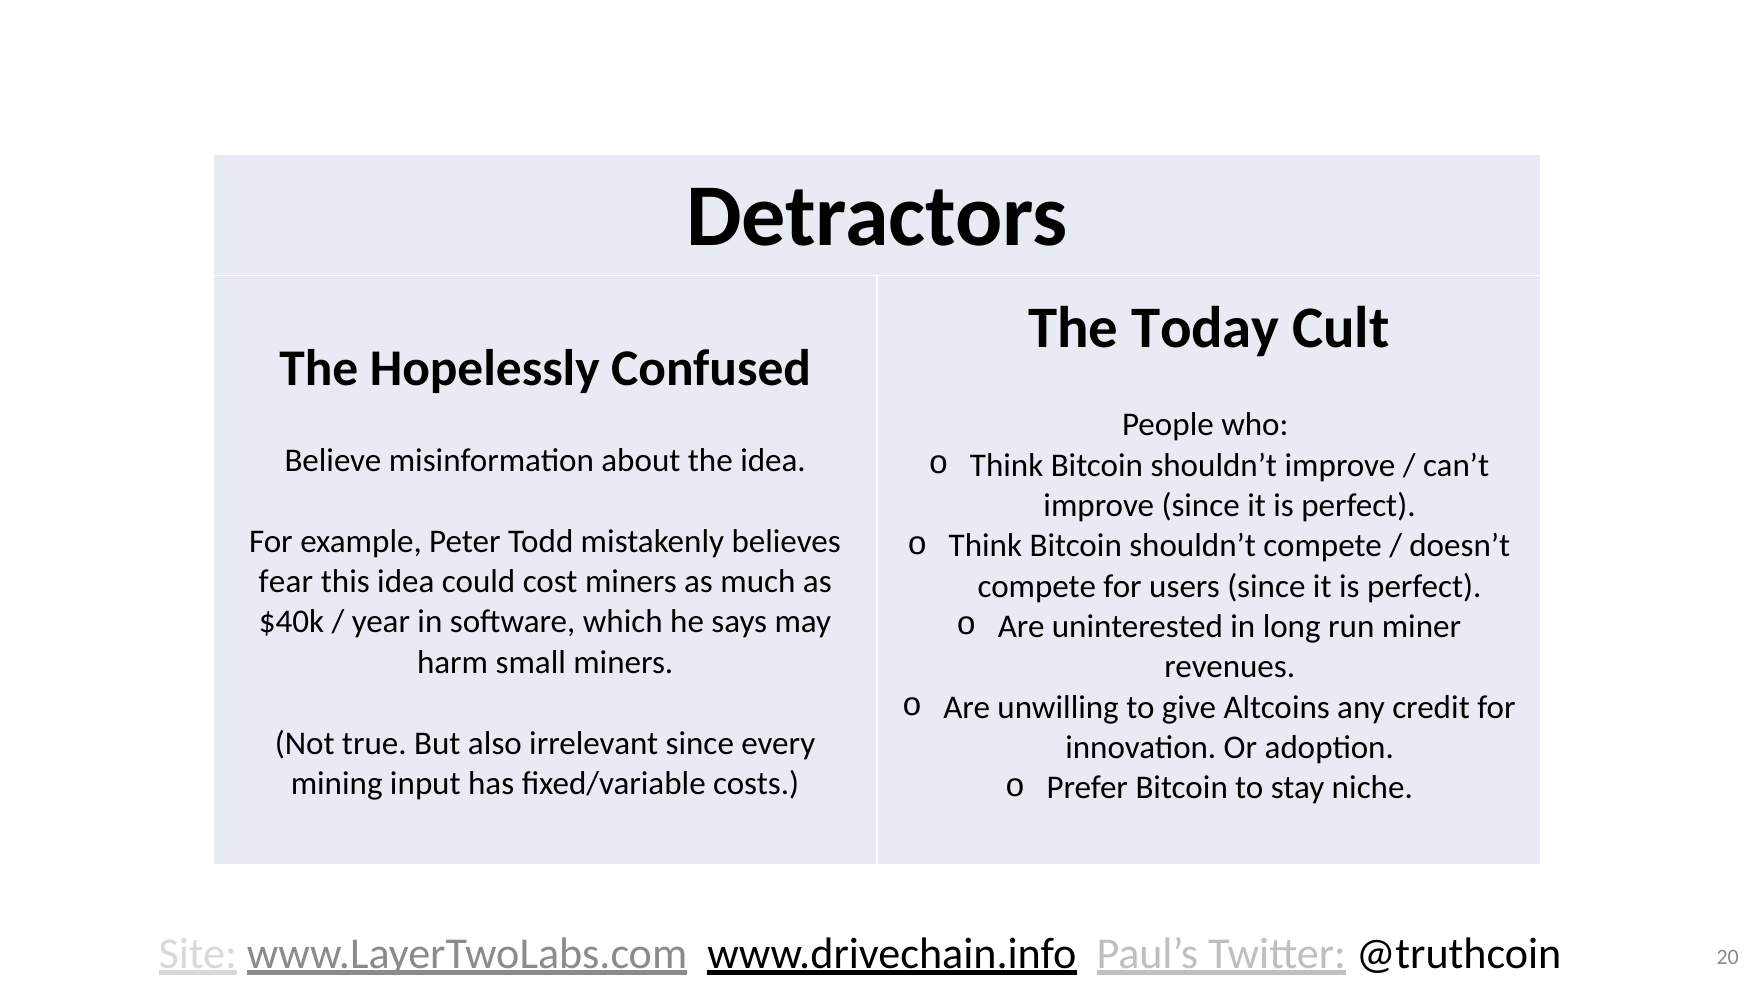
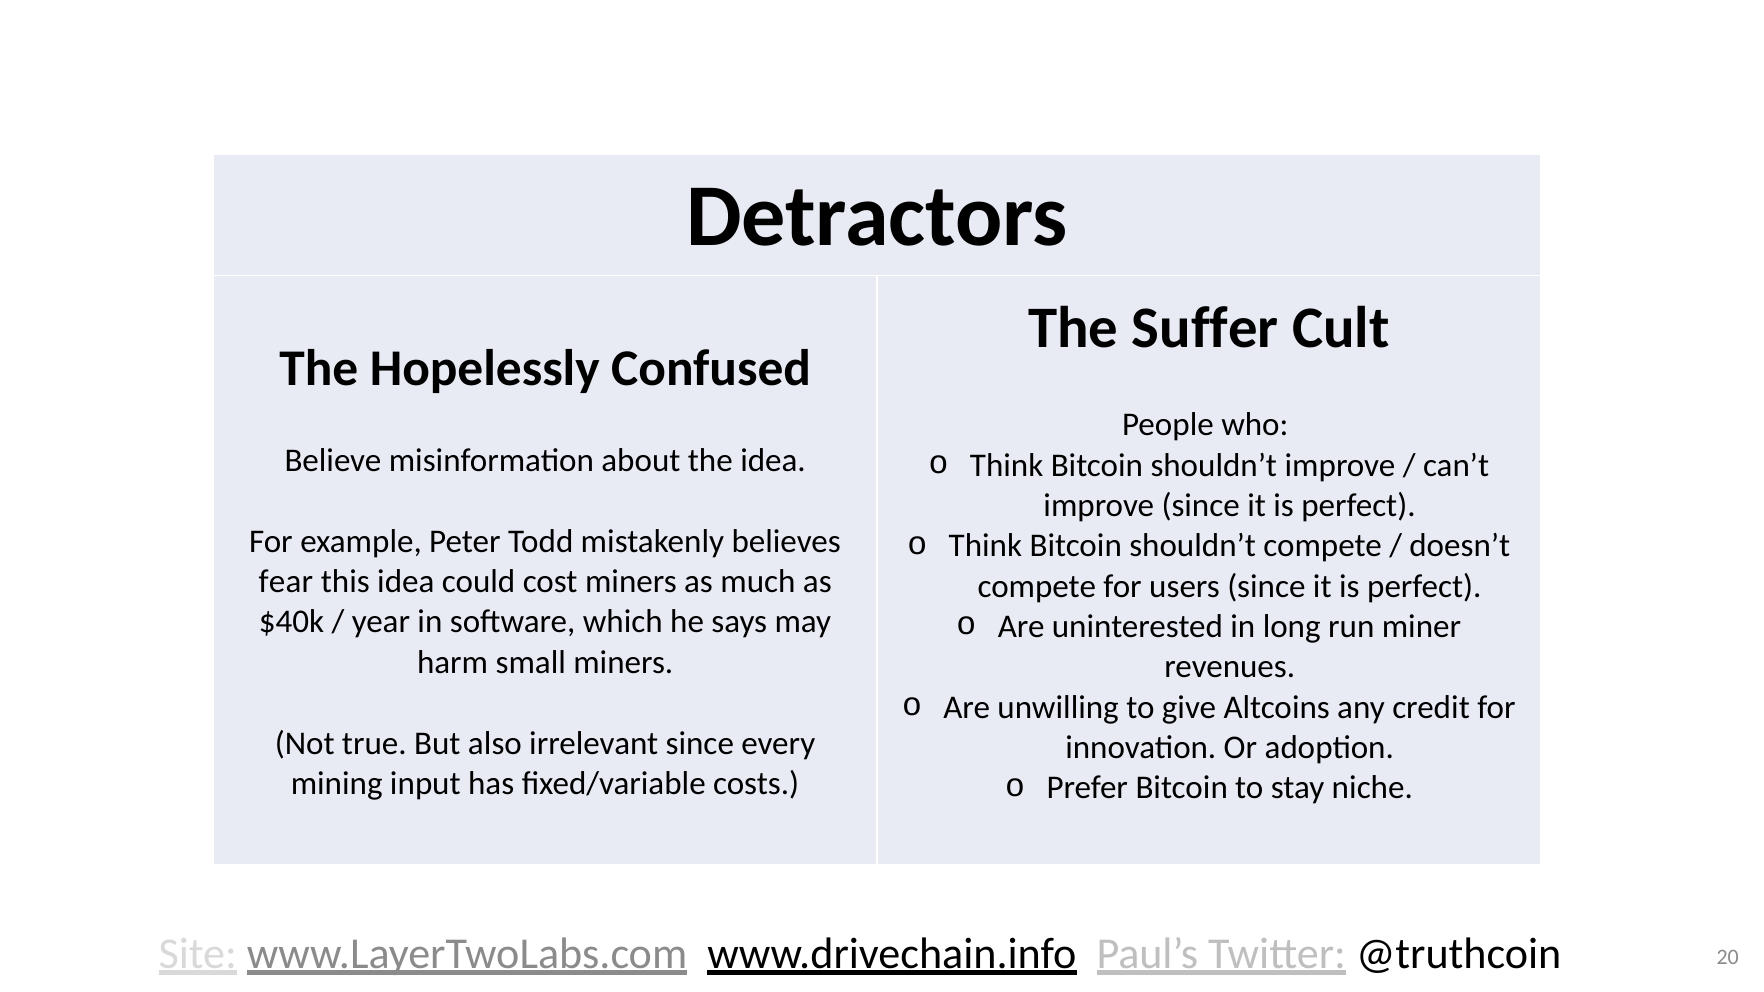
Today: Today -> Suffer
